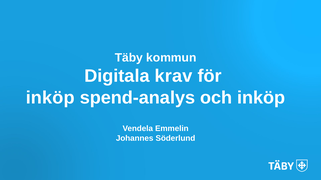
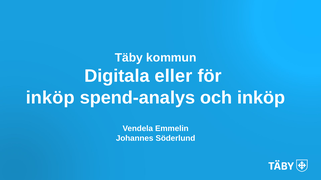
krav: krav -> eller
